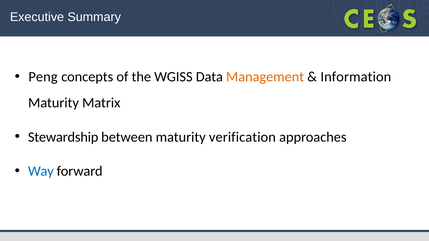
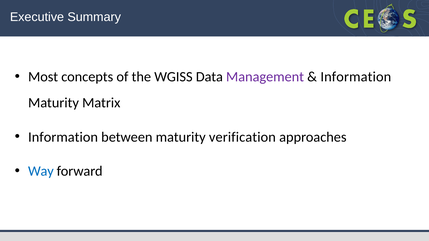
Peng: Peng -> Most
Management colour: orange -> purple
Stewardship at (63, 137): Stewardship -> Information
